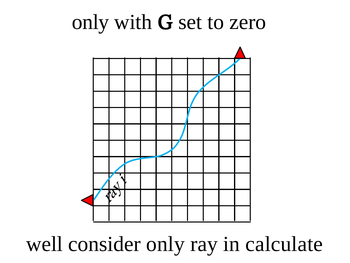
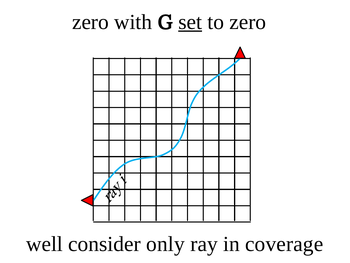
only at (91, 22): only -> zero
set underline: none -> present
calculate: calculate -> coverage
